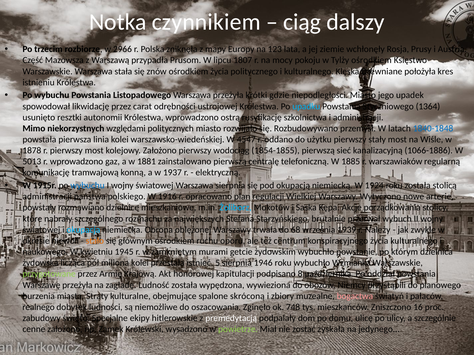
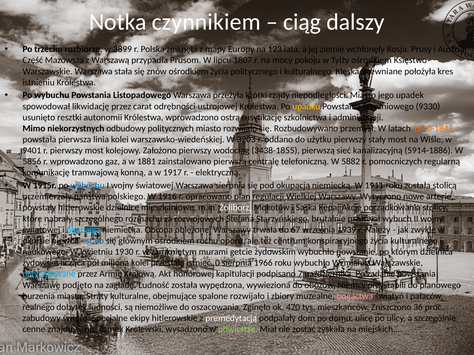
2966: 2966 -> 3899
gdzie: gdzie -> rządy
upadku colour: light blue -> yellow
1364: 1364 -> 9330
względami: względami -> odbudowy
1840-1848 colour: blue -> orange
4547: 4547 -> 3203
1878: 1878 -> 9401
1854-1855: 1854-1855 -> 3438-1855
1066-1886: 1066-1886 -> 5914-1886
5013: 5013 -> 5856
1885: 1885 -> 5882
warszawiaków: warszawiaków -> pomocniczych
1937: 1937 -> 1917
1924: 1924 -> 1911
administracji at (47, 197): administracji -> przemierzały
powstały rozmawiano: rozmawiano -> hitlerowskie
Żoliborz colour: light blue -> white
największych: największych -> rozwojowych
68: 68 -> 67
stało colour: orange -> blue
1945: 1945 -> 1930
5: 5 -> 0
1946: 1946 -> 1966
przygotowane colour: light green -> light blue
8: 8 -> 7
oddział: oddział -> zadanie
Warszawę przeżyła: przeżyła -> podjęto
spalone skróconą: skróconą -> rozwijało
748: 748 -> 470
16: 16 -> 36
cenne założono: założono -> znajduje
jedynego: jedynego -> miejskich
